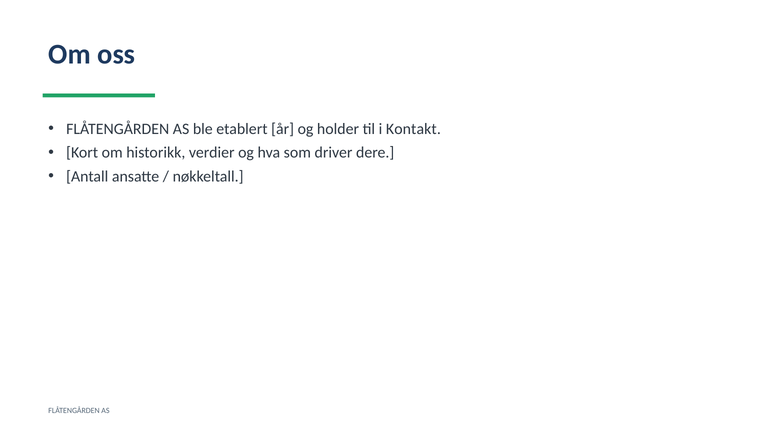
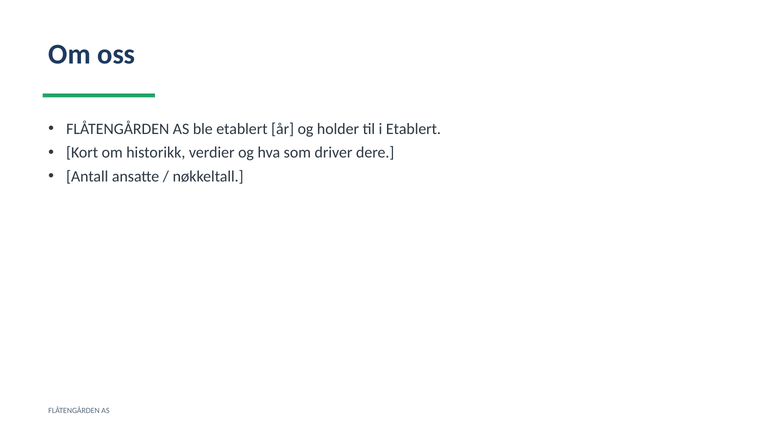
i Kontakt: Kontakt -> Etablert
